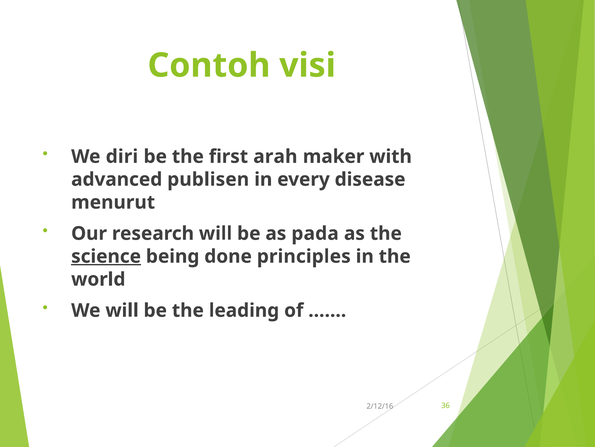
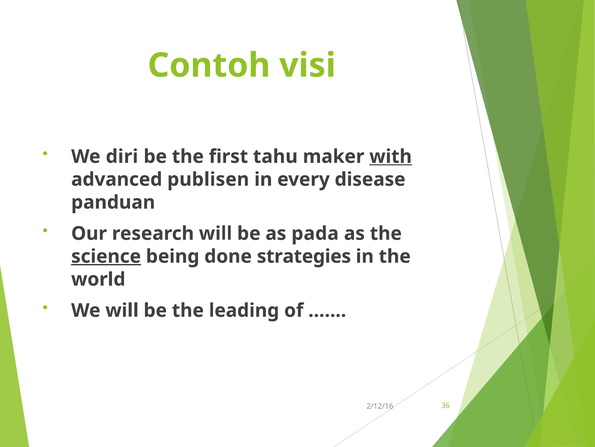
arah: arah -> tahu
with underline: none -> present
menurut: menurut -> panduan
principles: principles -> strategies
